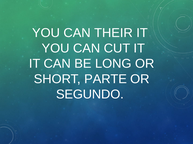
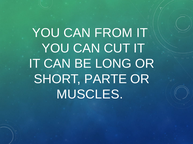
THEIR: THEIR -> FROM
SEGUNDO: SEGUNDO -> MUSCLES
